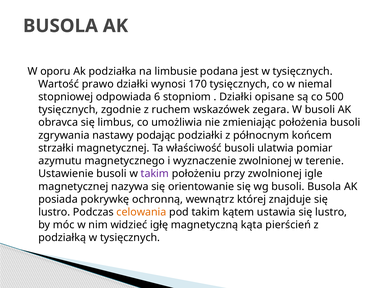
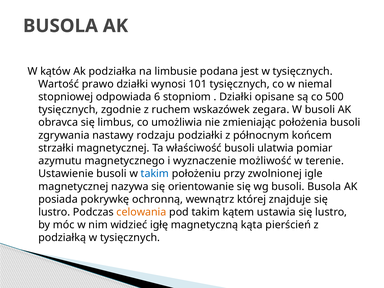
oporu: oporu -> kątów
170: 170 -> 101
podając: podając -> rodzaju
wyznaczenie zwolnionej: zwolnionej -> możliwość
takim at (155, 174) colour: purple -> blue
